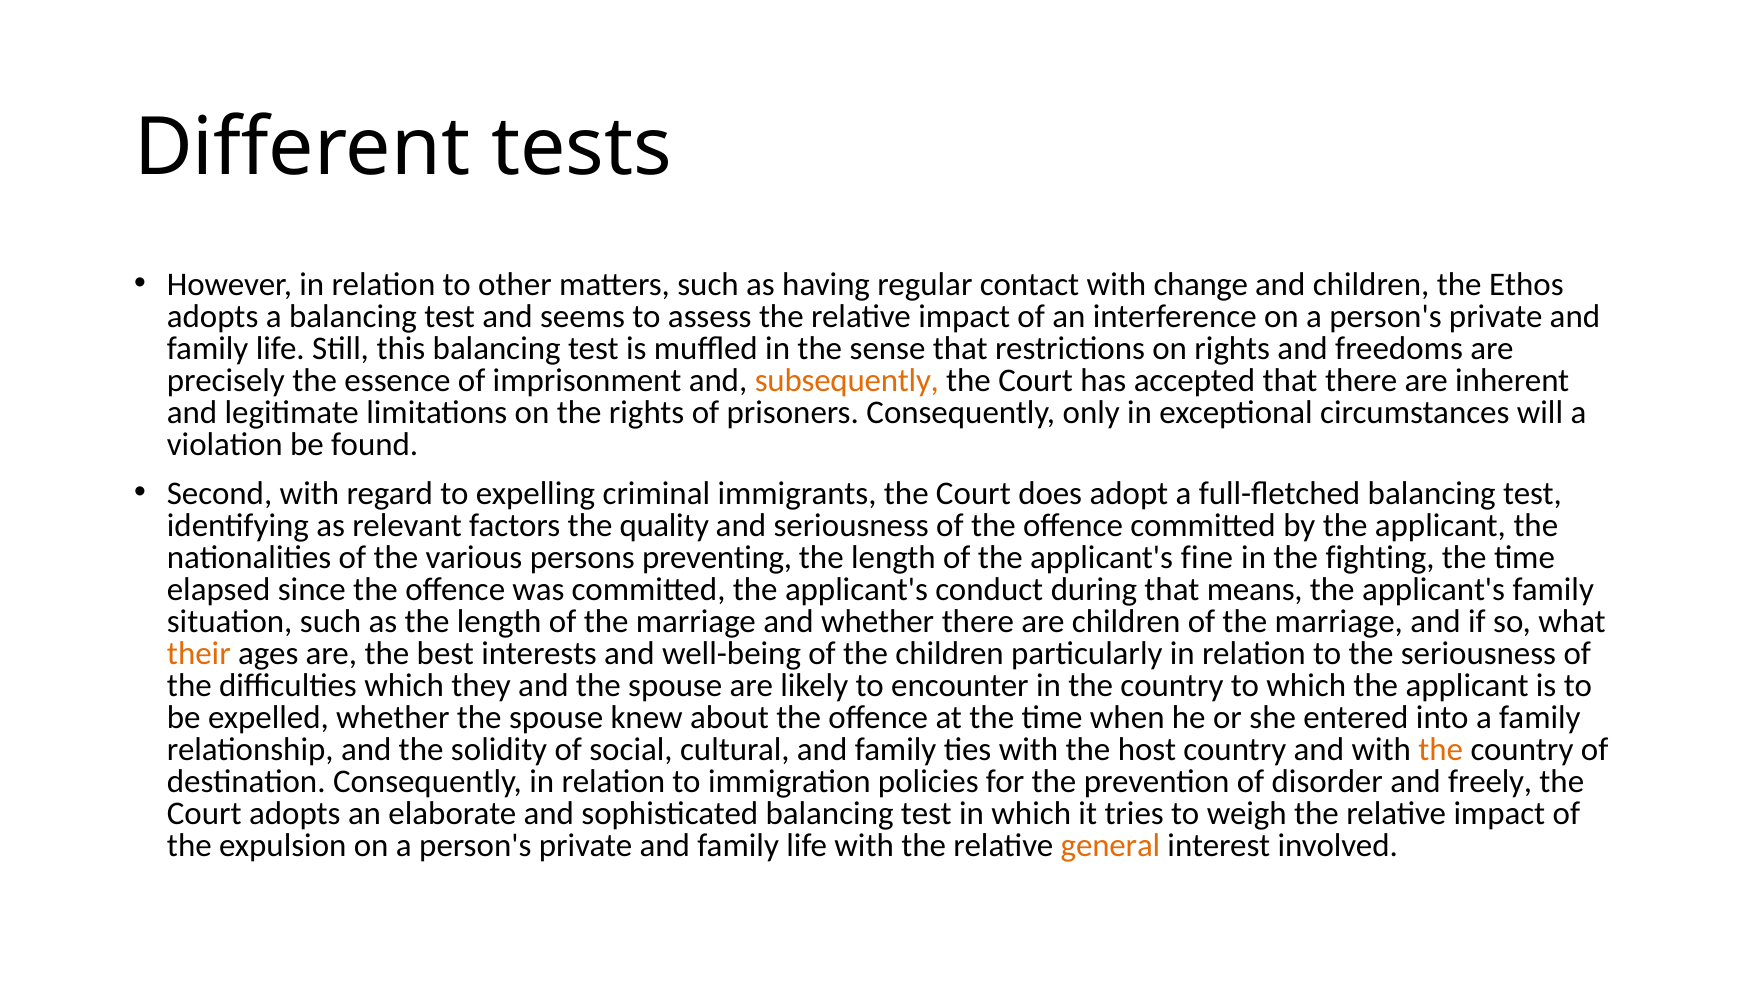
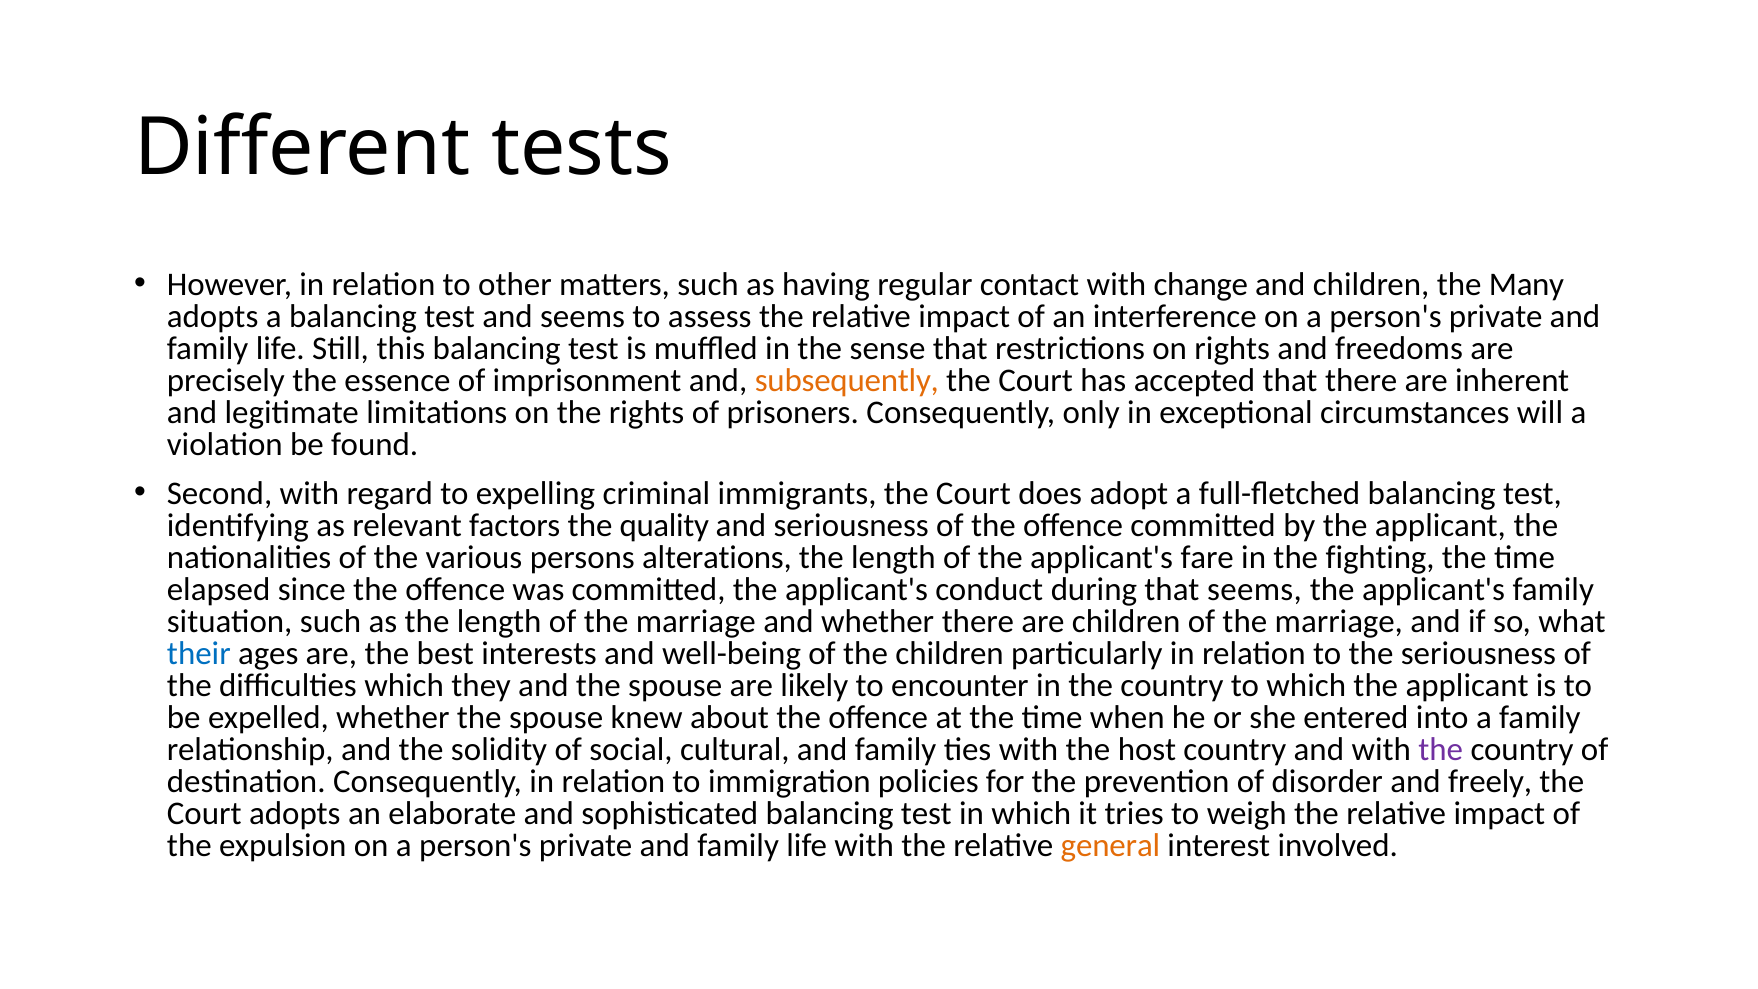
Ethos: Ethos -> Many
preventing: preventing -> alterations
fine: fine -> fare
that means: means -> seems
their colour: orange -> blue
the at (1441, 749) colour: orange -> purple
